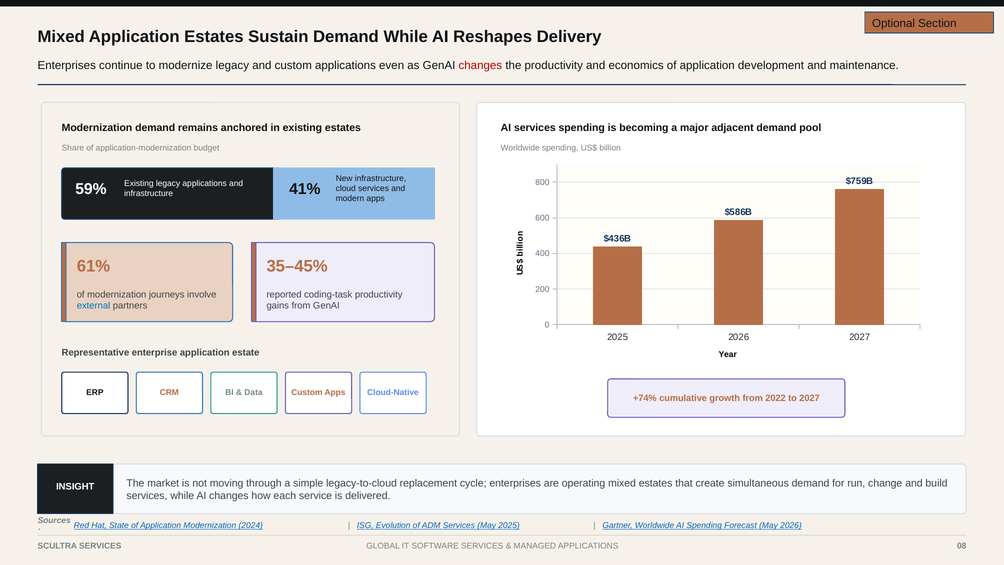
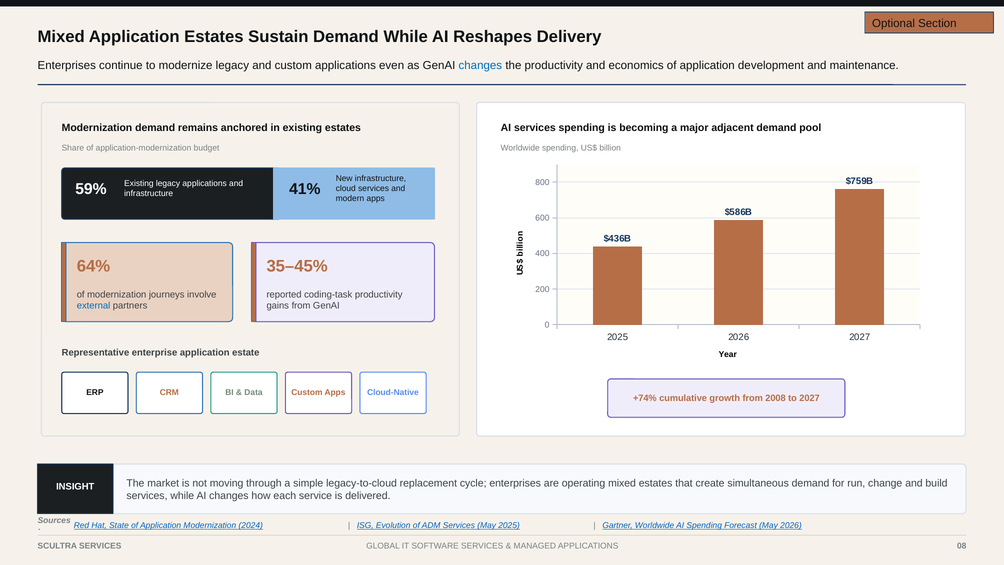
changes at (480, 65) colour: red -> blue
61%: 61% -> 64%
2022: 2022 -> 2008
